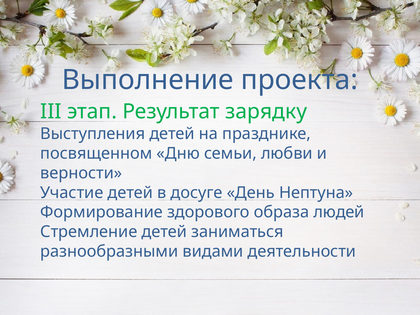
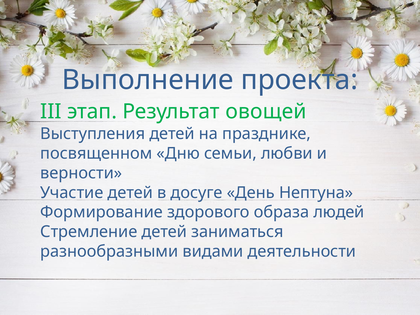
зарядку: зарядку -> овощей
